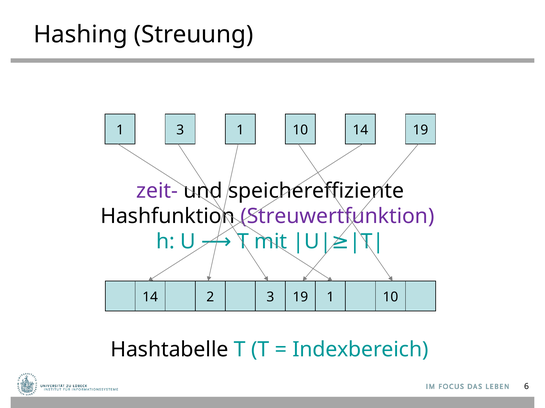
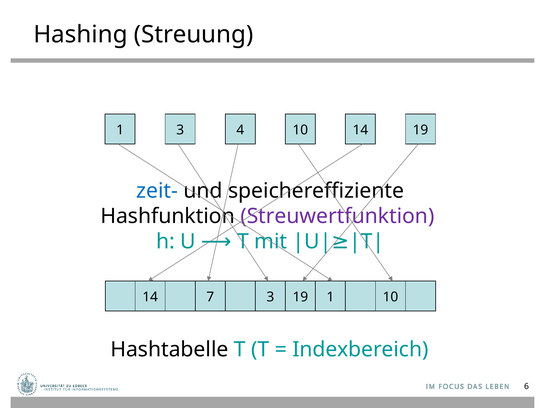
3 1: 1 -> 4
zeit- colour: purple -> blue
2: 2 -> 7
